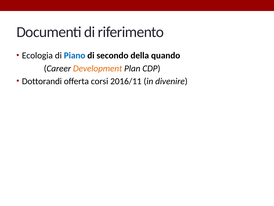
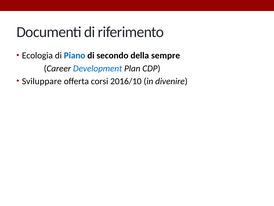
quando: quando -> sempre
Development colour: orange -> blue
Dottorandi: Dottorandi -> Sviluppare
2016/11: 2016/11 -> 2016/10
